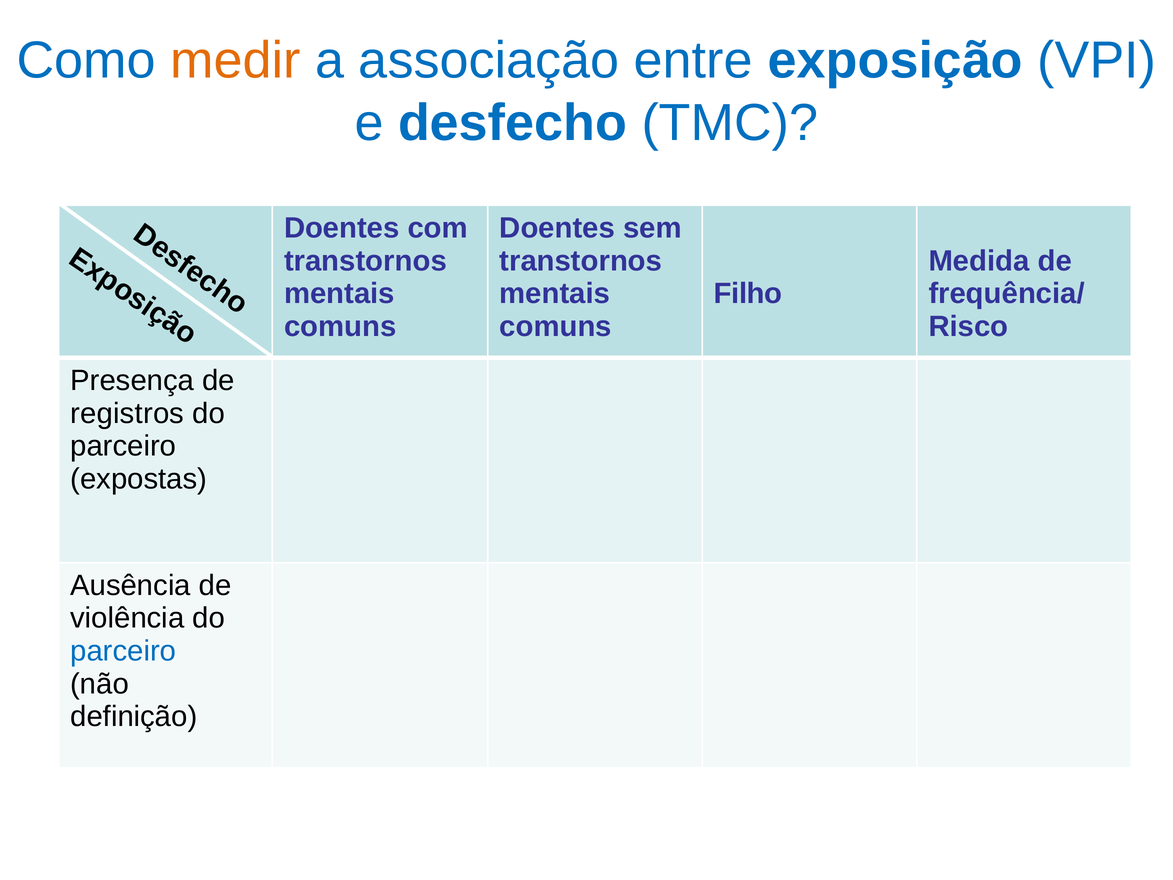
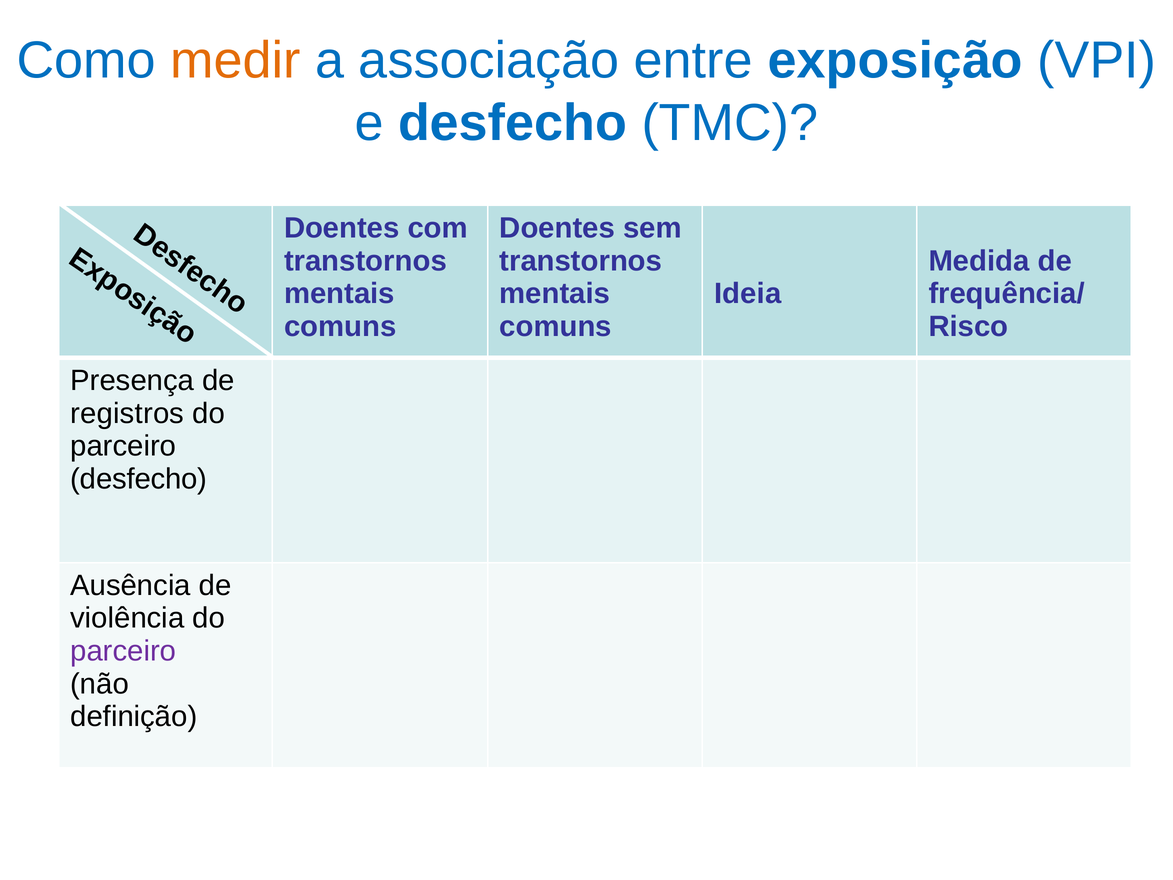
Filho: Filho -> Ideia
expostas at (139, 479): expostas -> desfecho
parceiro at (123, 651) colour: blue -> purple
